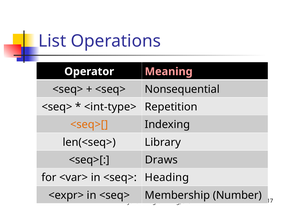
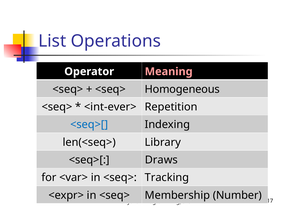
Nonsequential: Nonsequential -> Homogeneous
<int-type>: <int-type> -> <int-ever>
<seq>[ at (89, 125) colour: orange -> blue
Heading: Heading -> Tracking
